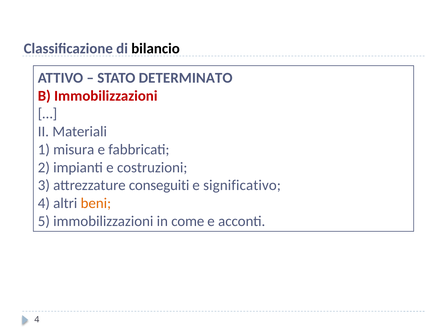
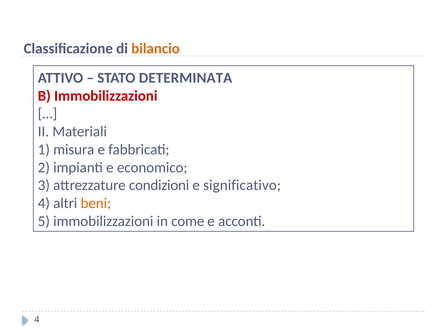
bilancio colour: black -> orange
DETERMINATO: DETERMINATO -> DETERMINATA
costruzioni: costruzioni -> economico
conseguiti: conseguiti -> condizioni
